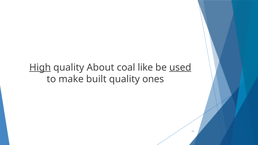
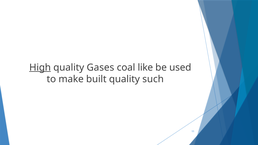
About: About -> Gases
used underline: present -> none
ones: ones -> such
